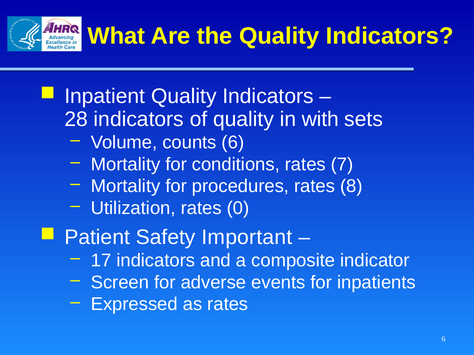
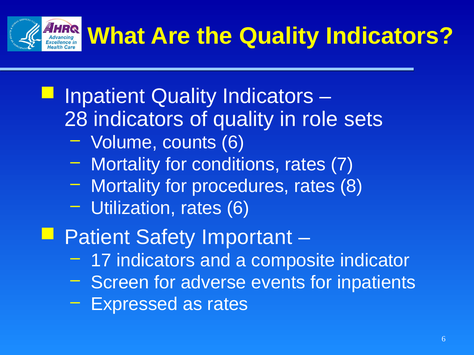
with: with -> role
rates 0: 0 -> 6
